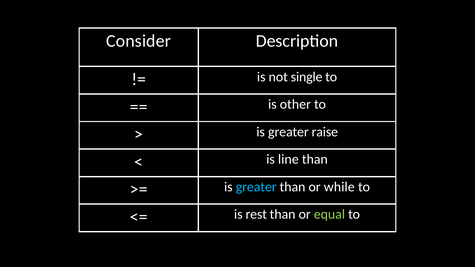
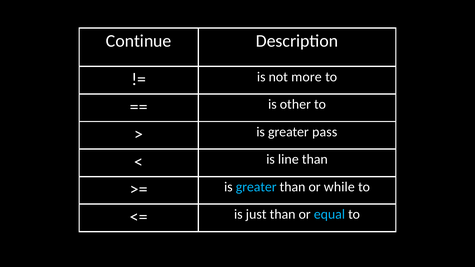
Consider: Consider -> Continue
single: single -> more
raise: raise -> pass
rest: rest -> just
equal colour: light green -> light blue
